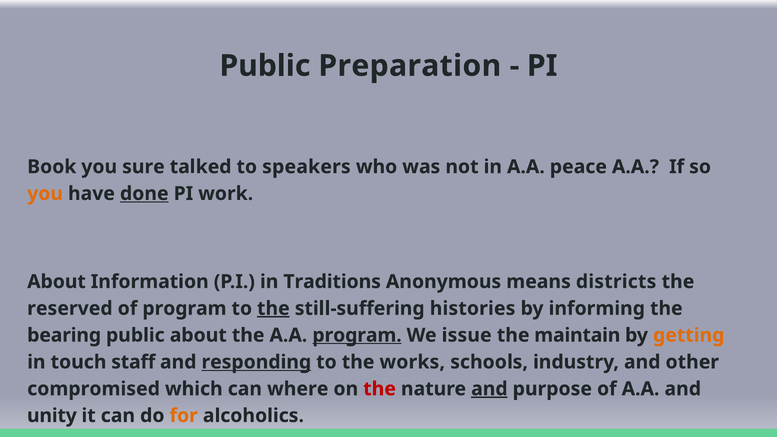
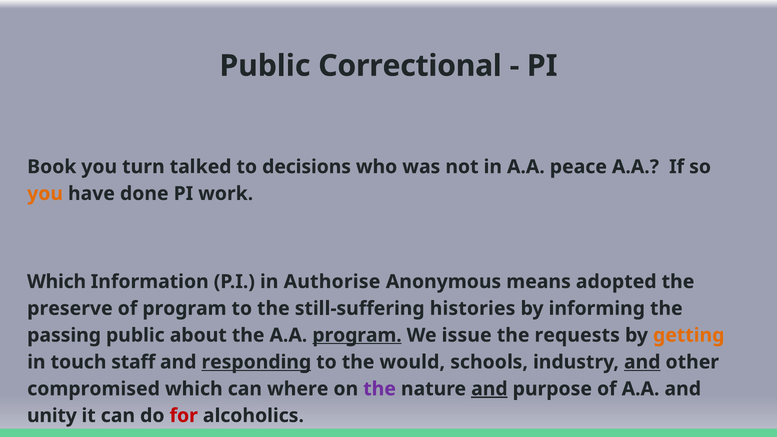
Preparation: Preparation -> Correctional
sure: sure -> turn
speakers: speakers -> decisions
done underline: present -> none
About at (57, 282): About -> Which
Traditions: Traditions -> Authorise
districts: districts -> adopted
reserved: reserved -> preserve
the at (273, 309) underline: present -> none
bearing: bearing -> passing
maintain: maintain -> requests
works: works -> would
and at (642, 362) underline: none -> present
the at (380, 389) colour: red -> purple
for colour: orange -> red
